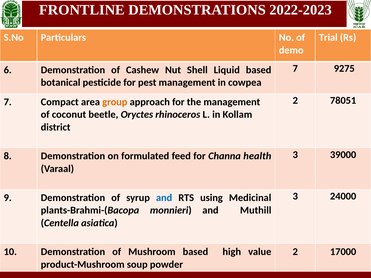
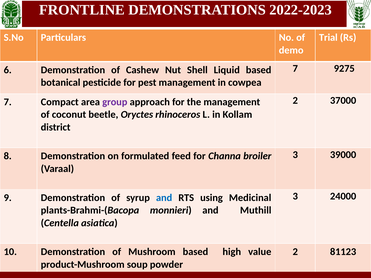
78051: 78051 -> 37000
group colour: orange -> purple
health: health -> broiler
17000: 17000 -> 81123
